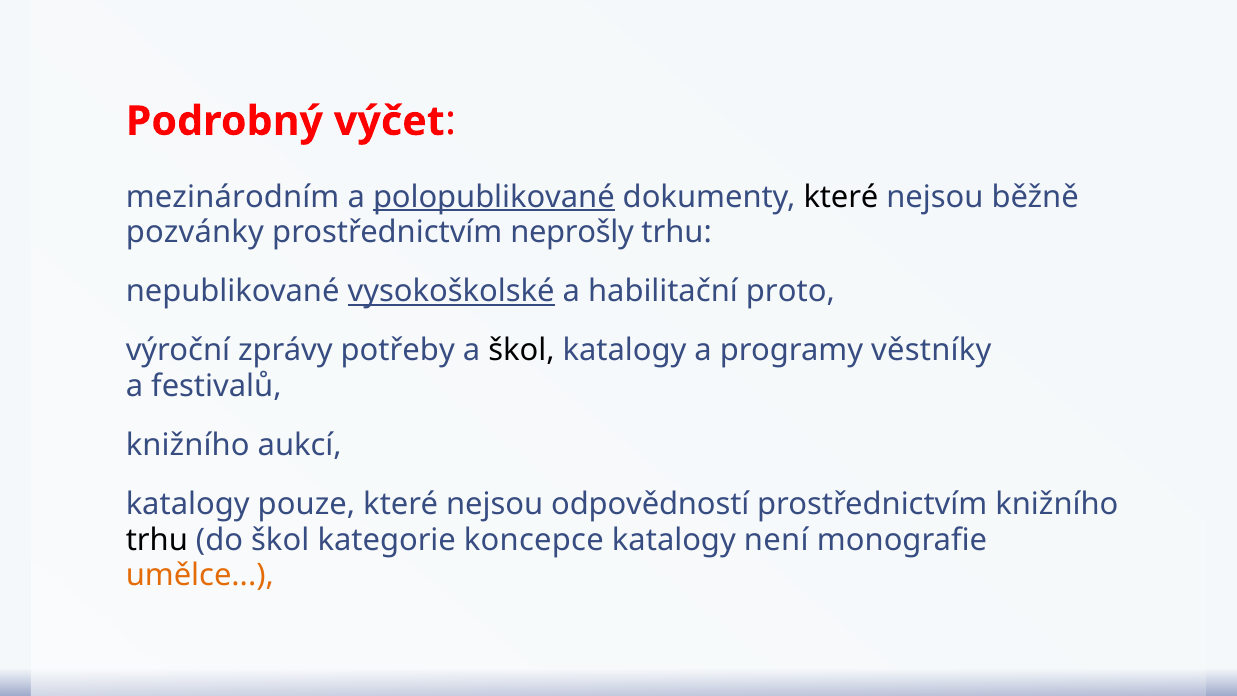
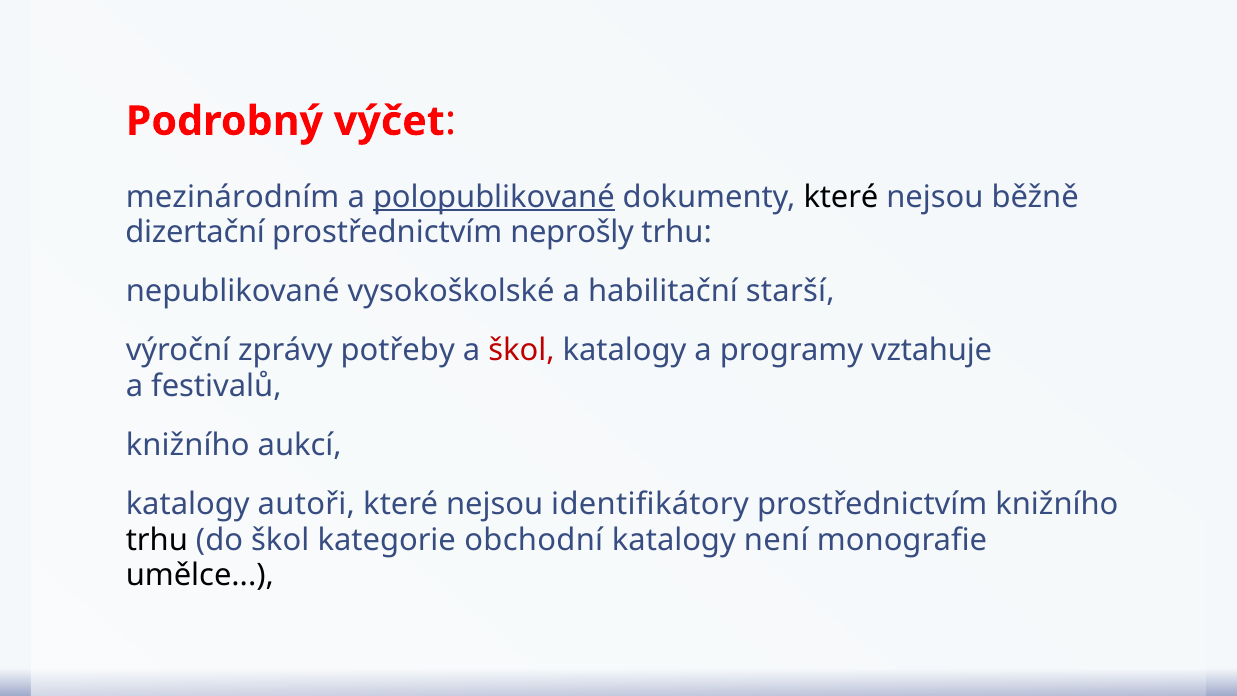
pozvánky: pozvánky -> dizertační
vysokoškolské underline: present -> none
proto: proto -> starší
škol at (521, 351) colour: black -> red
věstníky: věstníky -> vztahuje
pouze: pouze -> autoři
odpovědností: odpovědností -> identifikátory
koncepce: koncepce -> obchodní
umělce colour: orange -> black
